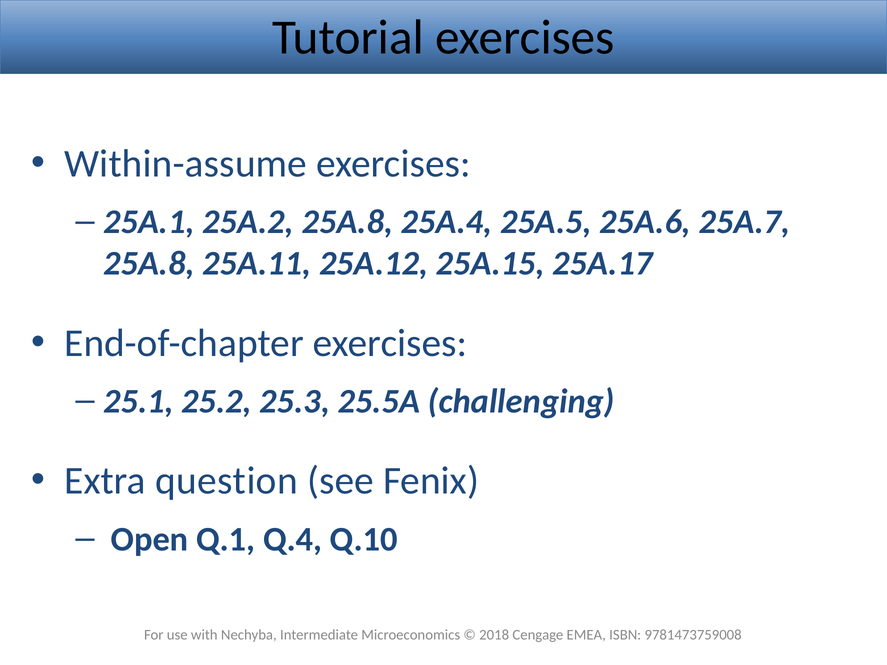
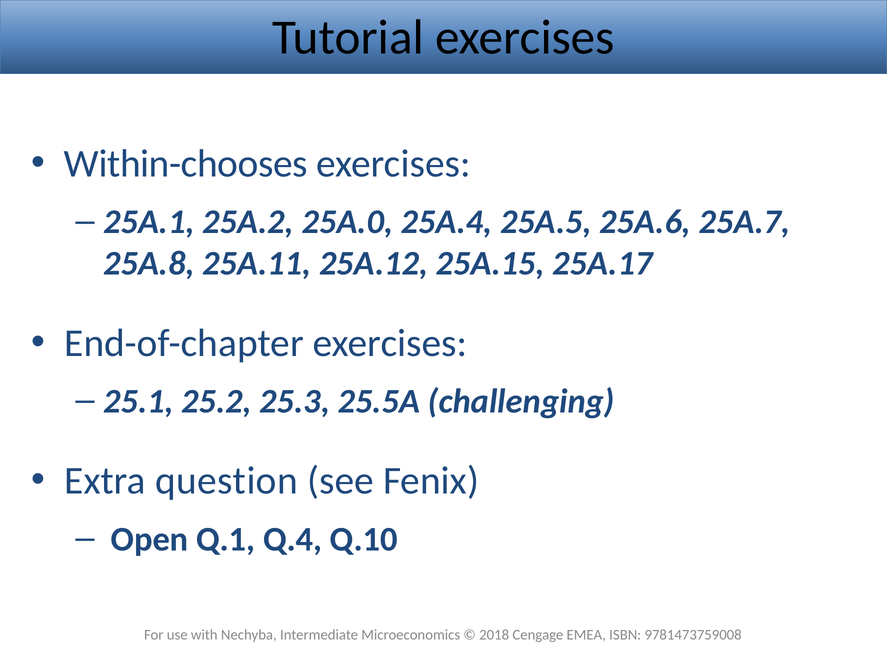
Within-assume: Within-assume -> Within-chooses
25A.2 25A.8: 25A.8 -> 25A.0
